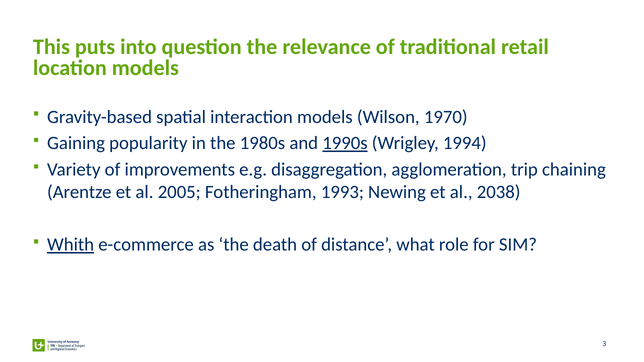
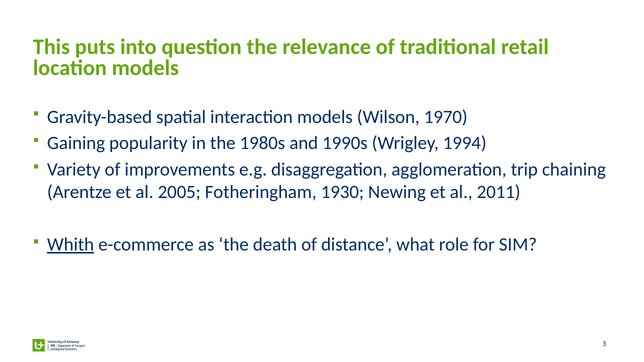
1990s underline: present -> none
1993: 1993 -> 1930
2038: 2038 -> 2011
